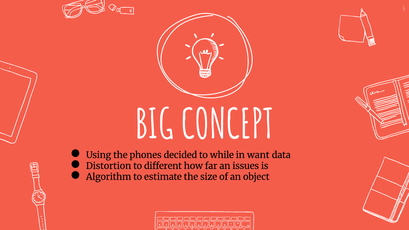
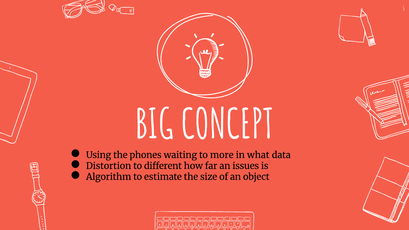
decided: decided -> waiting
while: while -> more
want: want -> what
